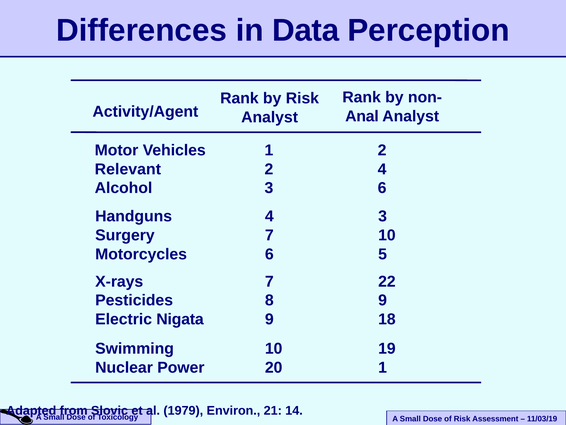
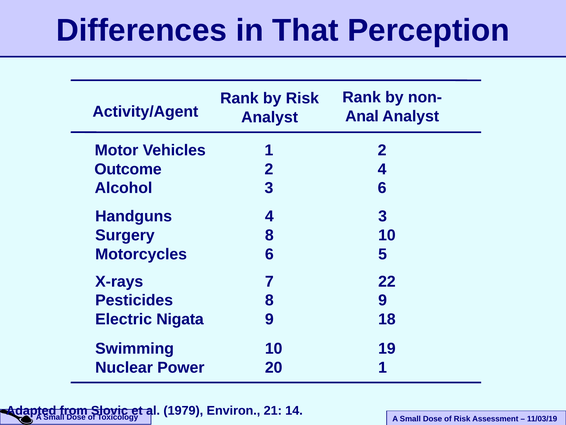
Data: Data -> That
Relevant: Relevant -> Outcome
Surgery 7: 7 -> 8
